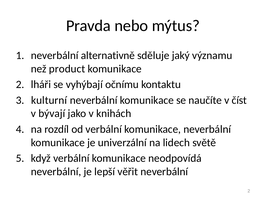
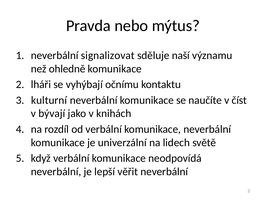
alternativně: alternativně -> signalizovat
jaký: jaký -> naší
product: product -> ohledně
